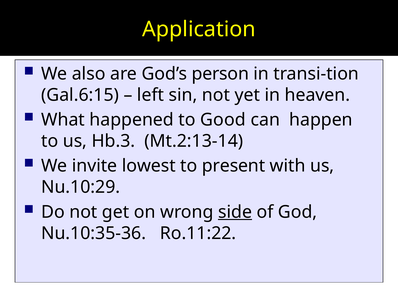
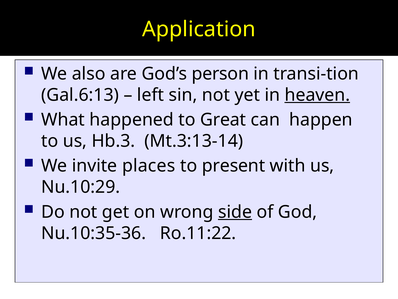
Gal.6:15: Gal.6:15 -> Gal.6:13
heaven underline: none -> present
Good: Good -> Great
Mt.2:13-14: Mt.2:13-14 -> Mt.3:13-14
lowest: lowest -> places
